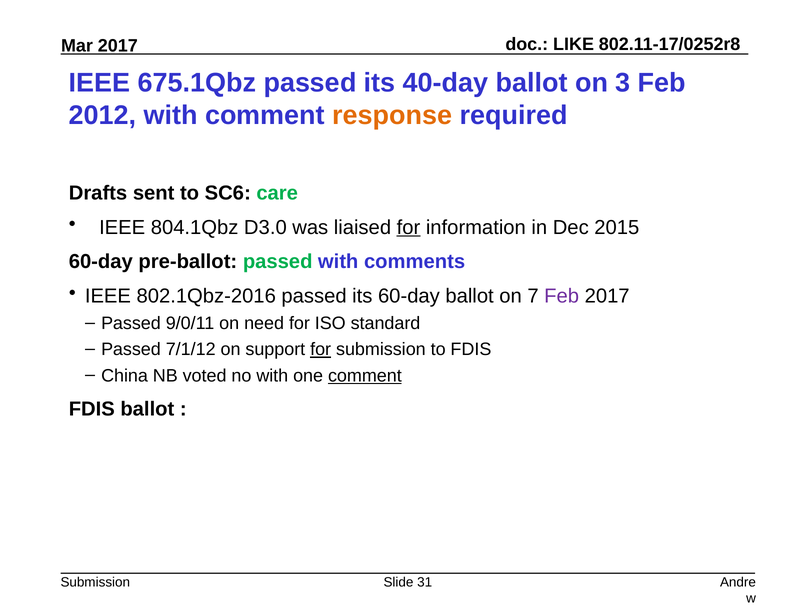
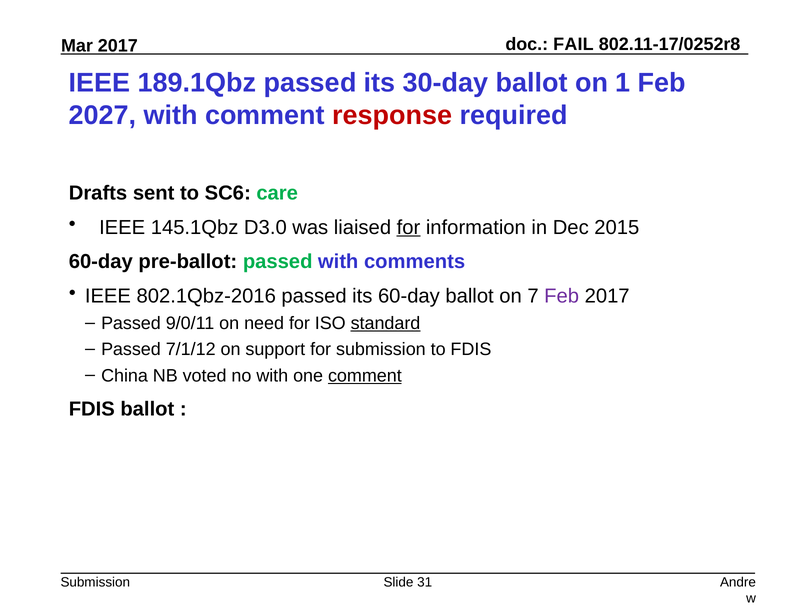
LIKE: LIKE -> FAIL
675.1Qbz: 675.1Qbz -> 189.1Qbz
40-day: 40-day -> 30-day
3: 3 -> 1
2012: 2012 -> 2027
response colour: orange -> red
804.1Qbz: 804.1Qbz -> 145.1Qbz
standard underline: none -> present
for at (321, 349) underline: present -> none
